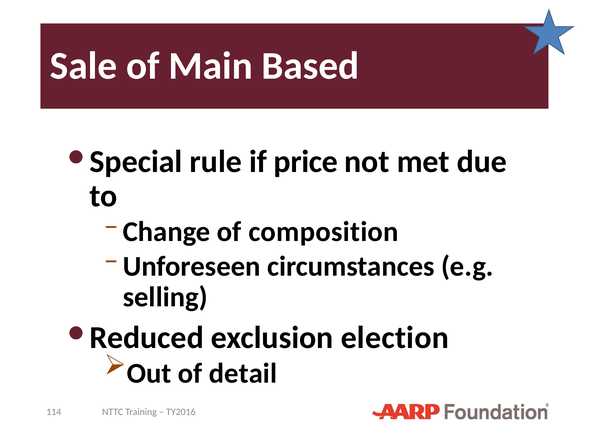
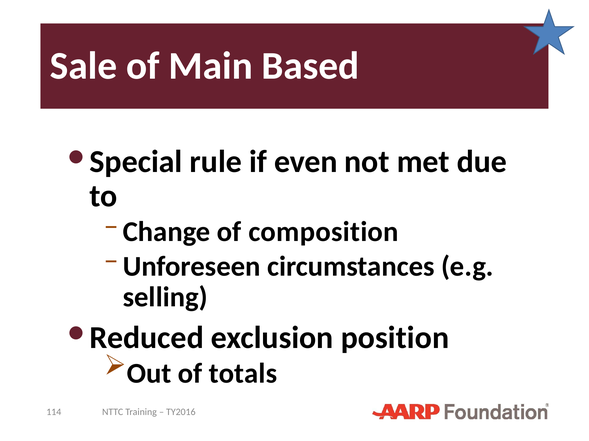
price: price -> even
election: election -> position
detail: detail -> totals
